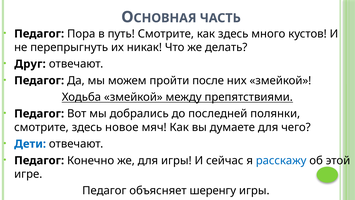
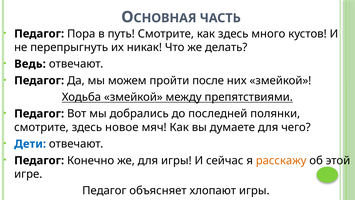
Друг: Друг -> Ведь
расскажу colour: blue -> orange
шеренгу: шеренгу -> хлопают
